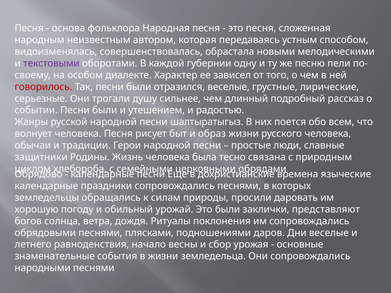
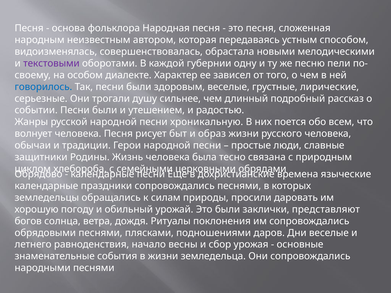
говорилось colour: red -> blue
отразился: отразился -> здоровым
шалтыратыгыз: шалтыратыгыз -> хроникальную
